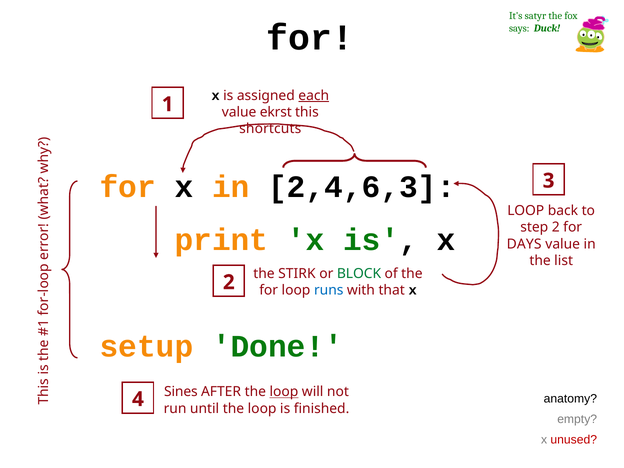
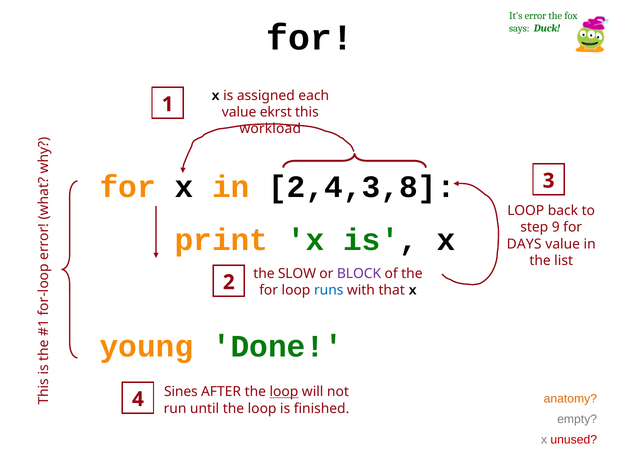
satyr: satyr -> error
each underline: present -> none
shortcuts: shortcuts -> workload
2,4,6,3: 2,4,6,3 -> 2,4,3,8
step 2: 2 -> 9
STIRK: STIRK -> SLOW
BLOCK colour: green -> purple
setup: setup -> young
anatomy colour: black -> orange
